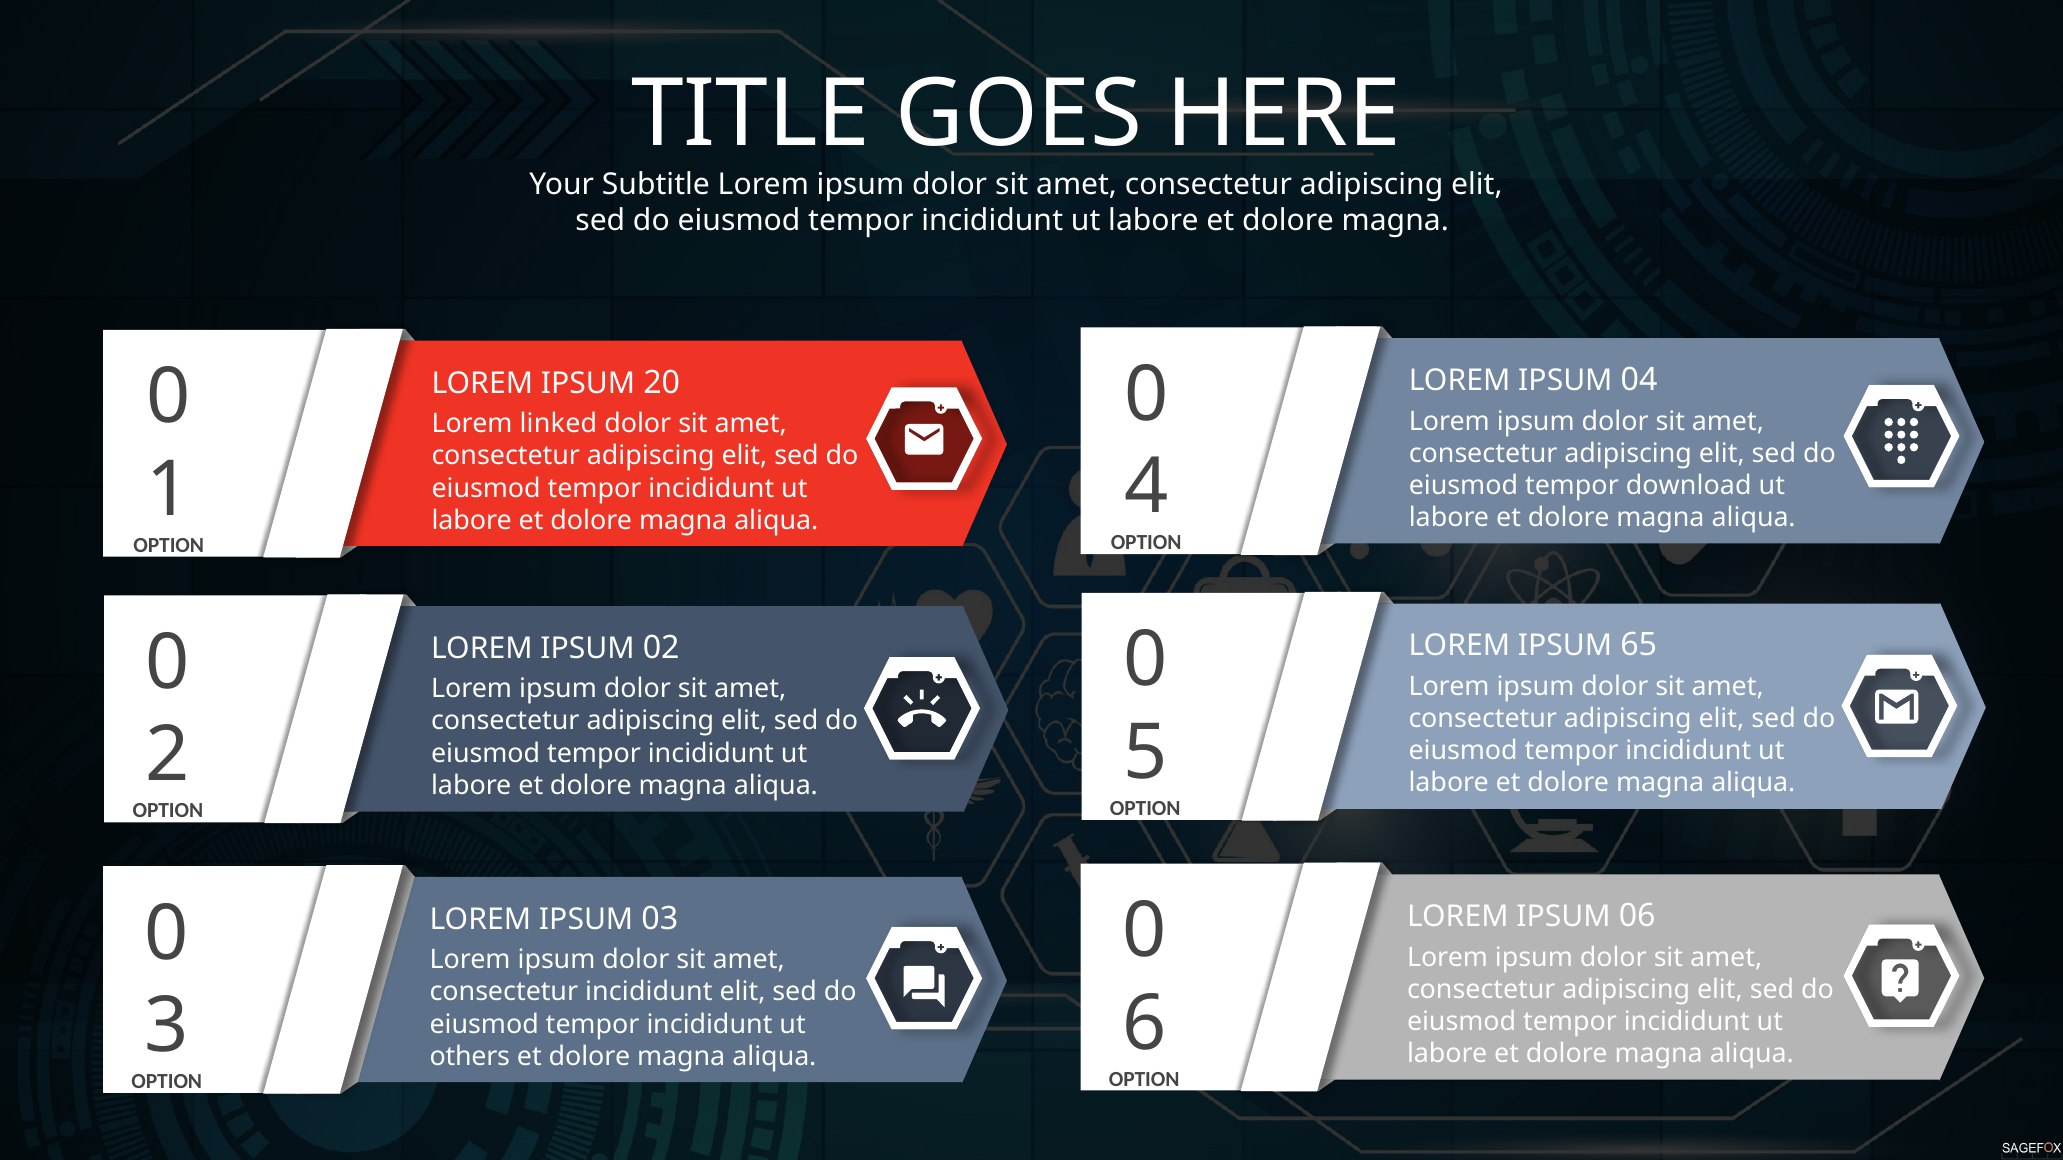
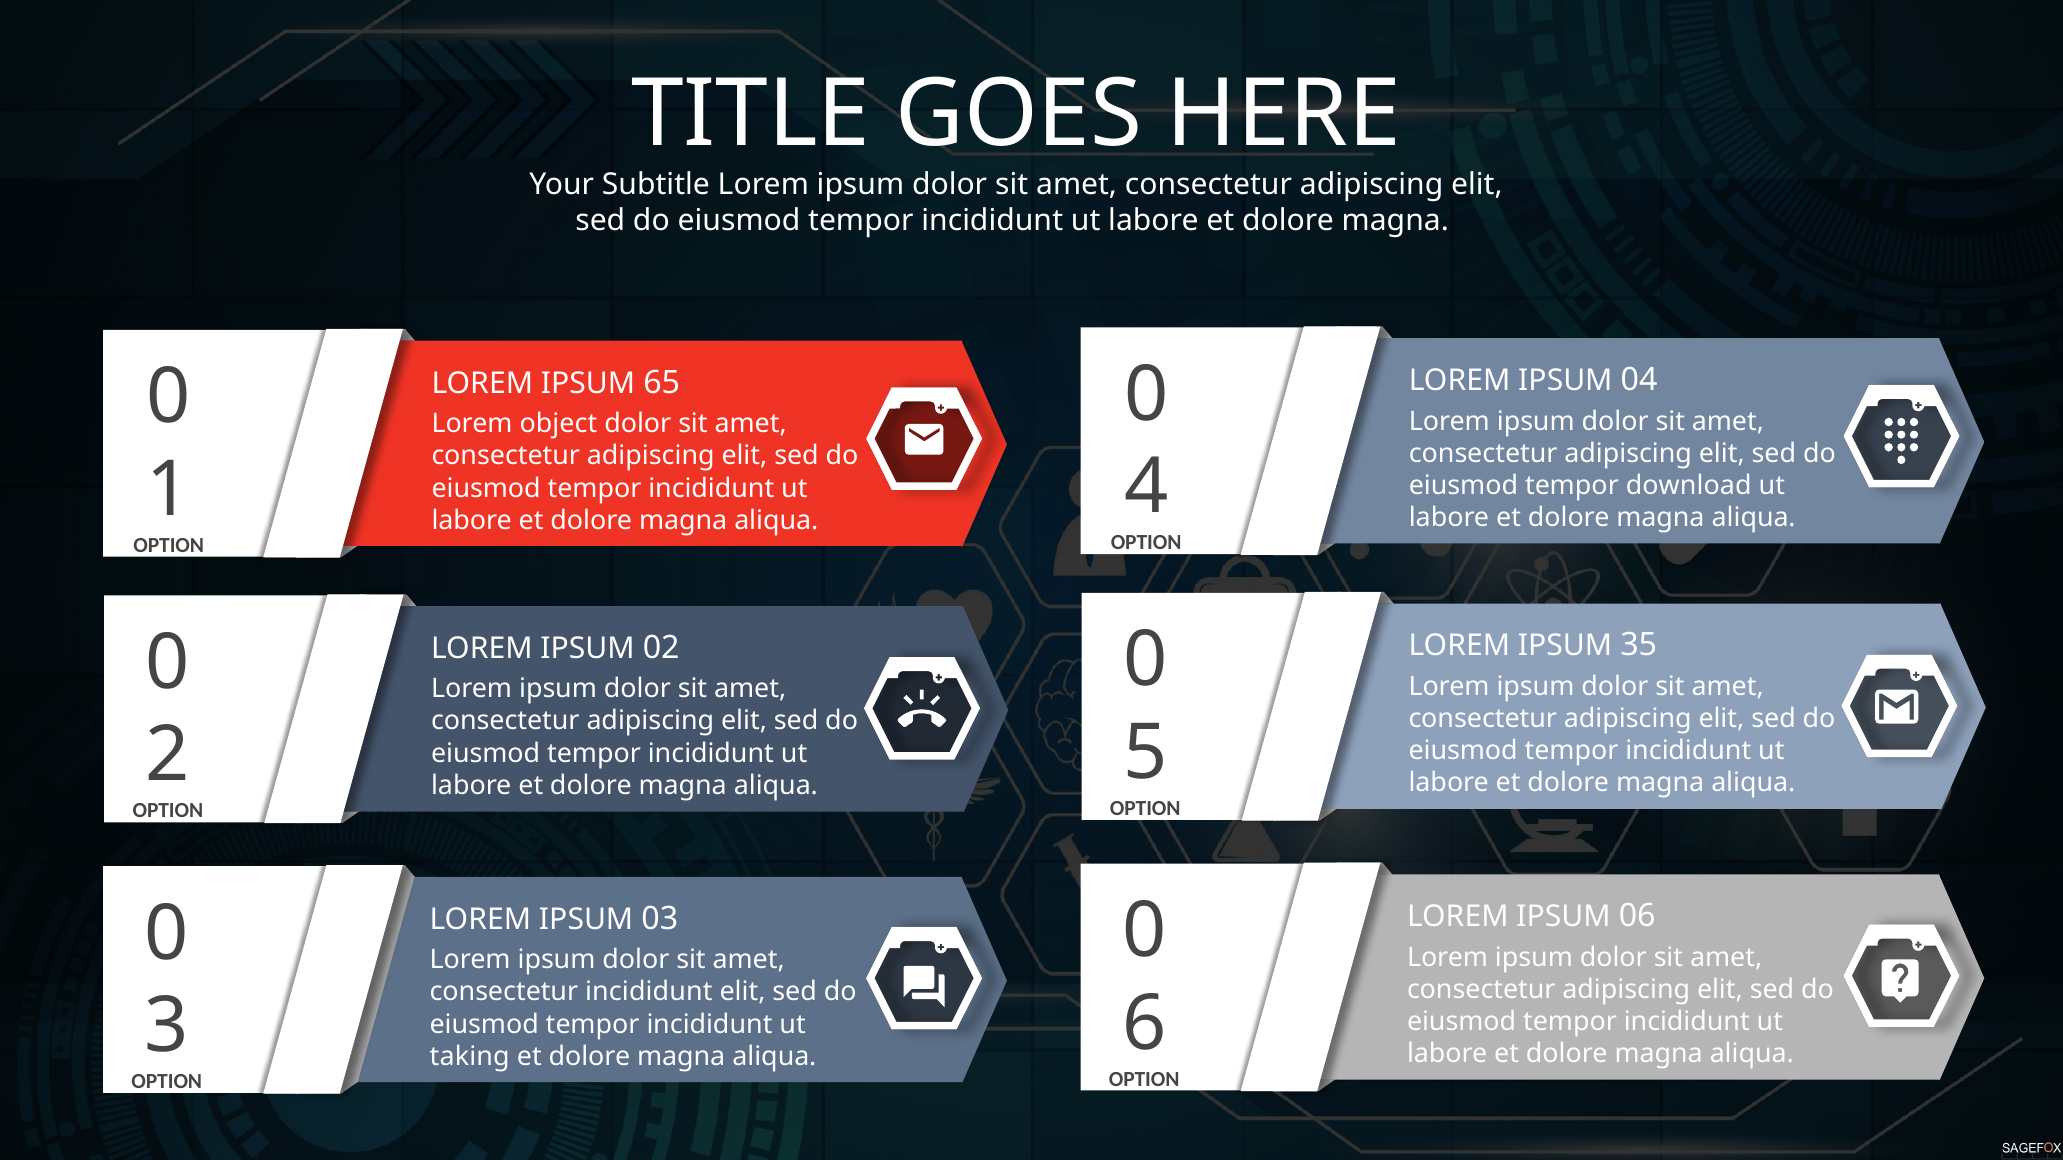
20: 20 -> 65
linked: linked -> object
65: 65 -> 35
others: others -> taking
